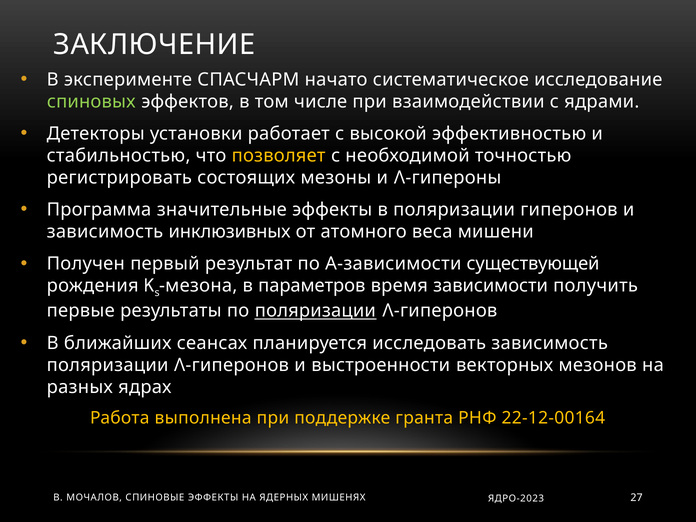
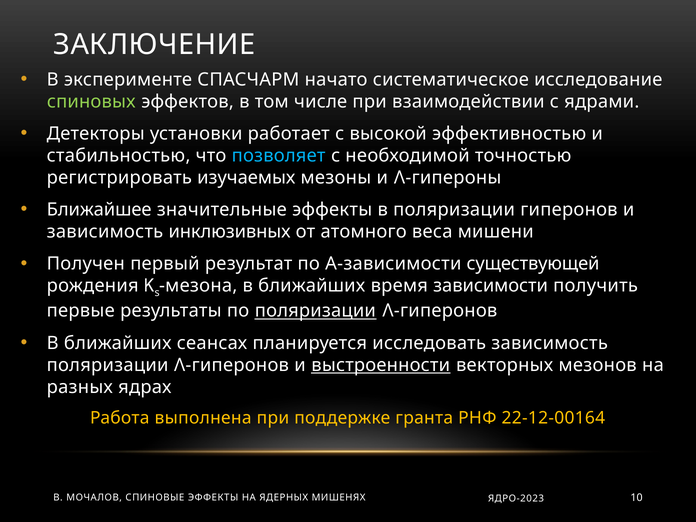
позволяет colour: yellow -> light blue
состоящих: состоящих -> изучаемых
Программа: Программа -> Ближайшее
параметров at (312, 286): параметров -> ближайших
выстроенности underline: none -> present
27: 27 -> 10
